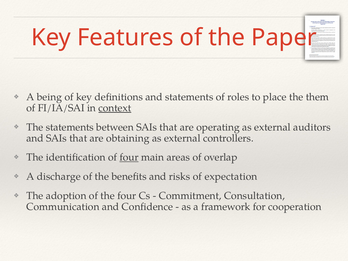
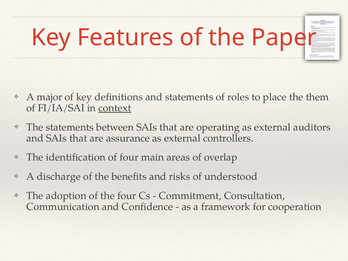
being: being -> major
obtaining: obtaining -> assurance
four at (129, 157) underline: present -> none
expectation: expectation -> understood
